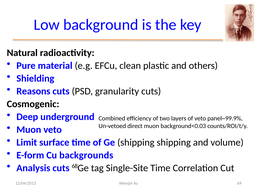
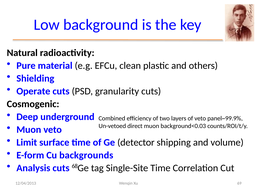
Reasons: Reasons -> Operate
Ge shipping: shipping -> detector
